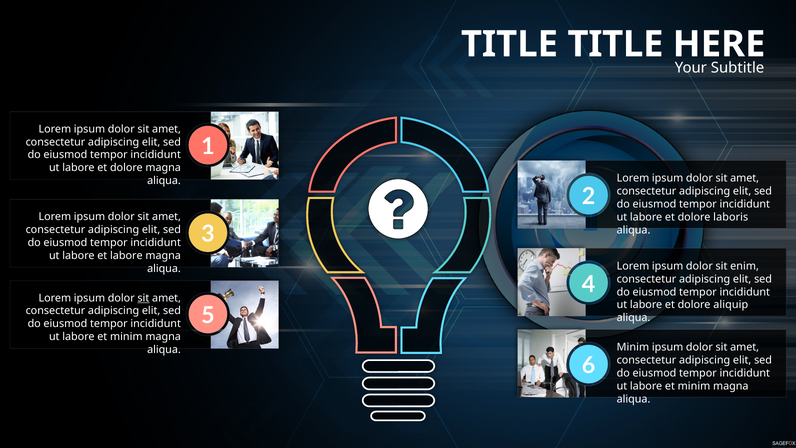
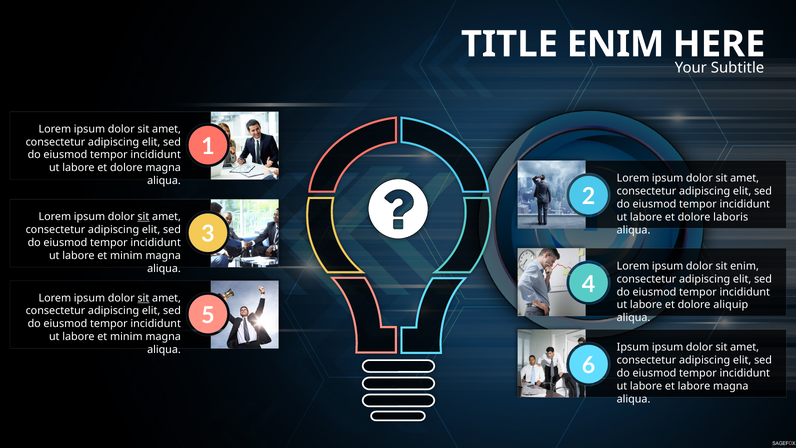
TITLE TITLE: TITLE -> ENIM
sit at (143, 217) underline: none -> present
labore at (126, 255): labore -> minim
Minim at (633, 347): Minim -> Ipsum
minim at (694, 386): minim -> labore
